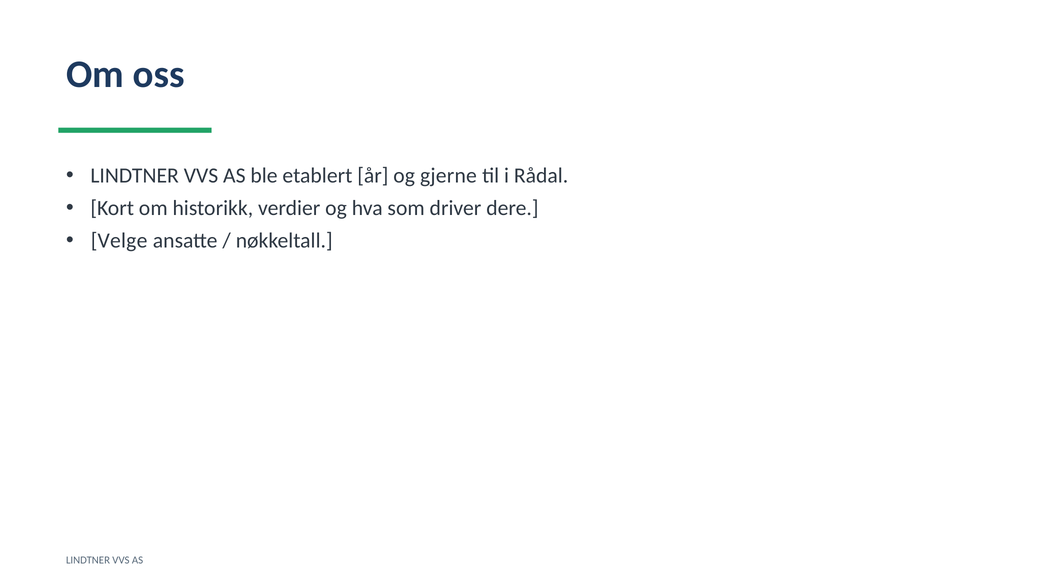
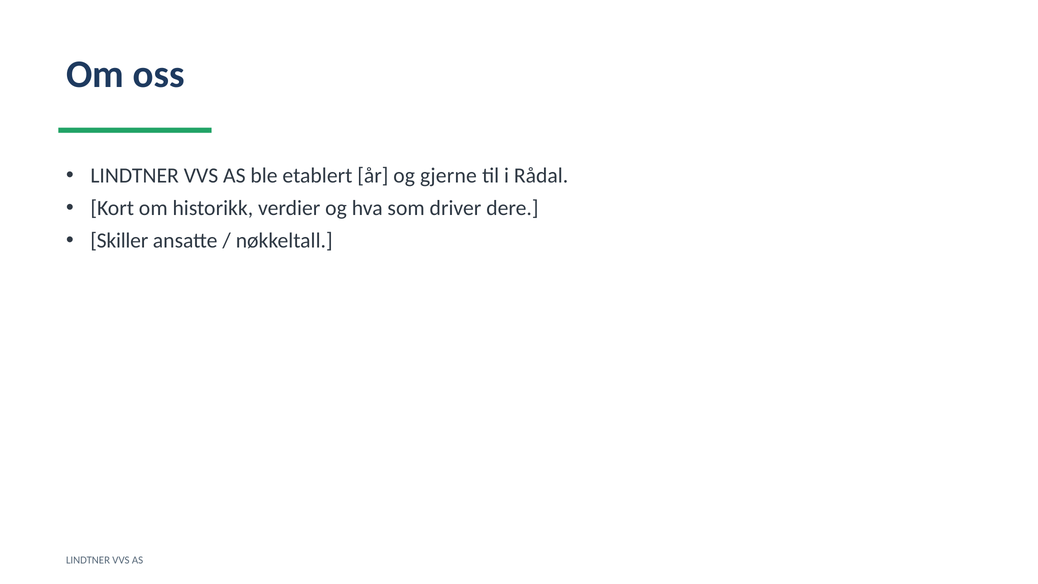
Velge: Velge -> Skiller
